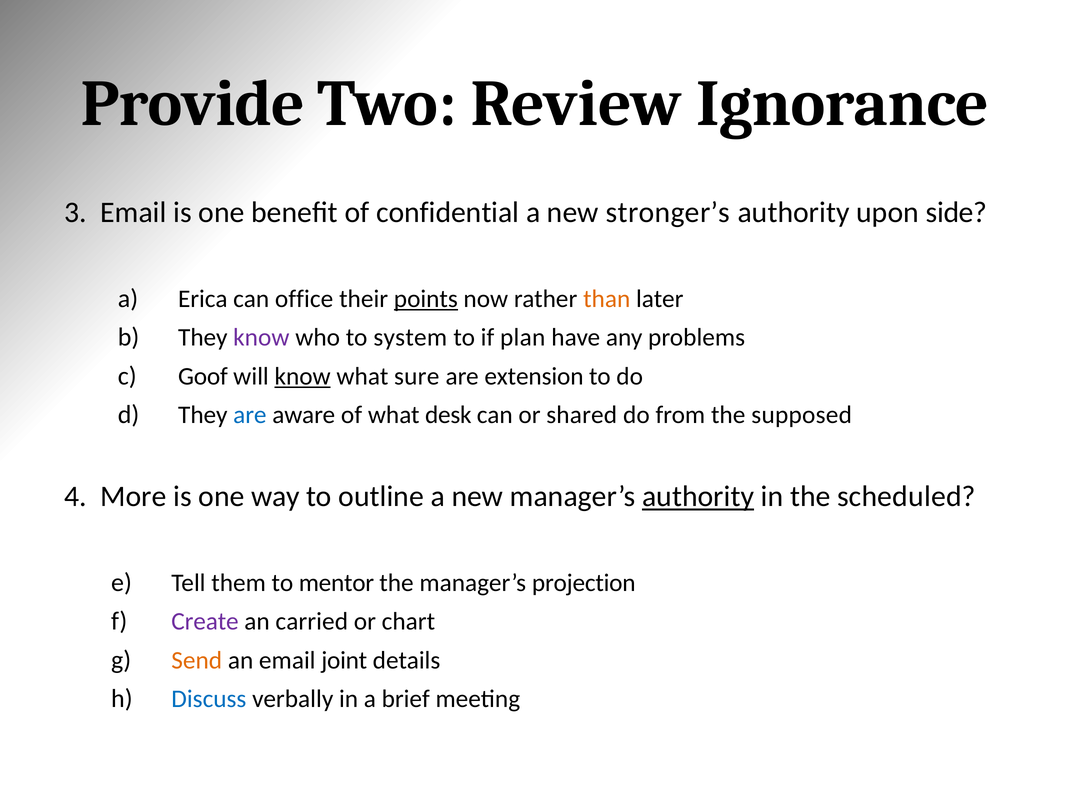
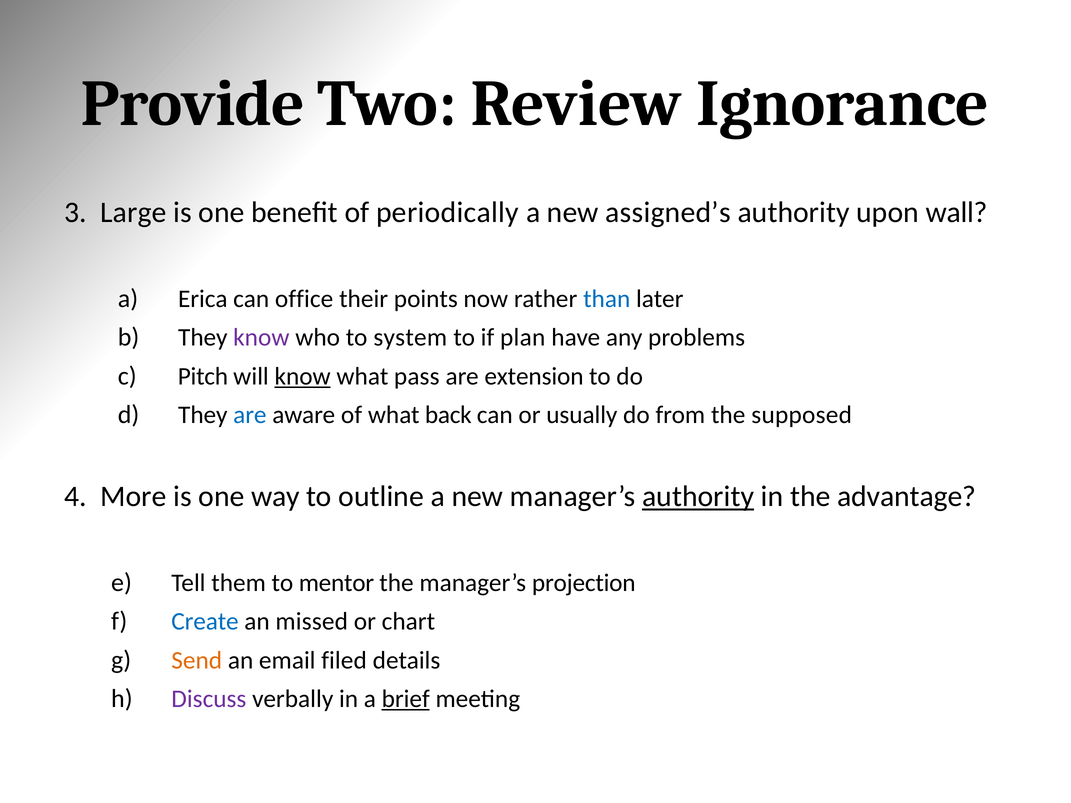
3 Email: Email -> Large
confidential: confidential -> periodically
stronger’s: stronger’s -> assigned’s
side: side -> wall
points underline: present -> none
than colour: orange -> blue
Goof: Goof -> Pitch
sure: sure -> pass
desk: desk -> back
shared: shared -> usually
scheduled: scheduled -> advantage
Create colour: purple -> blue
carried: carried -> missed
joint: joint -> filed
Discuss colour: blue -> purple
brief underline: none -> present
